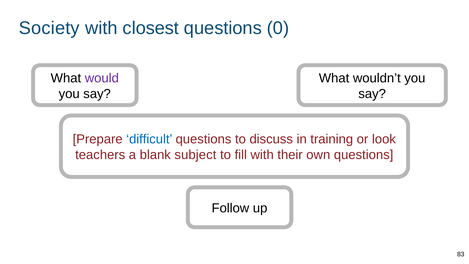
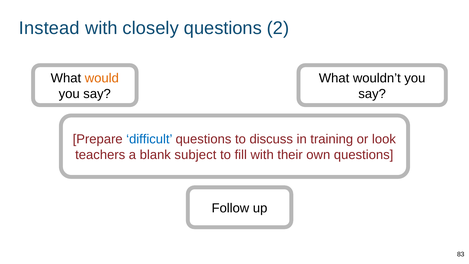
Society: Society -> Instead
closest: closest -> closely
0: 0 -> 2
would colour: purple -> orange
